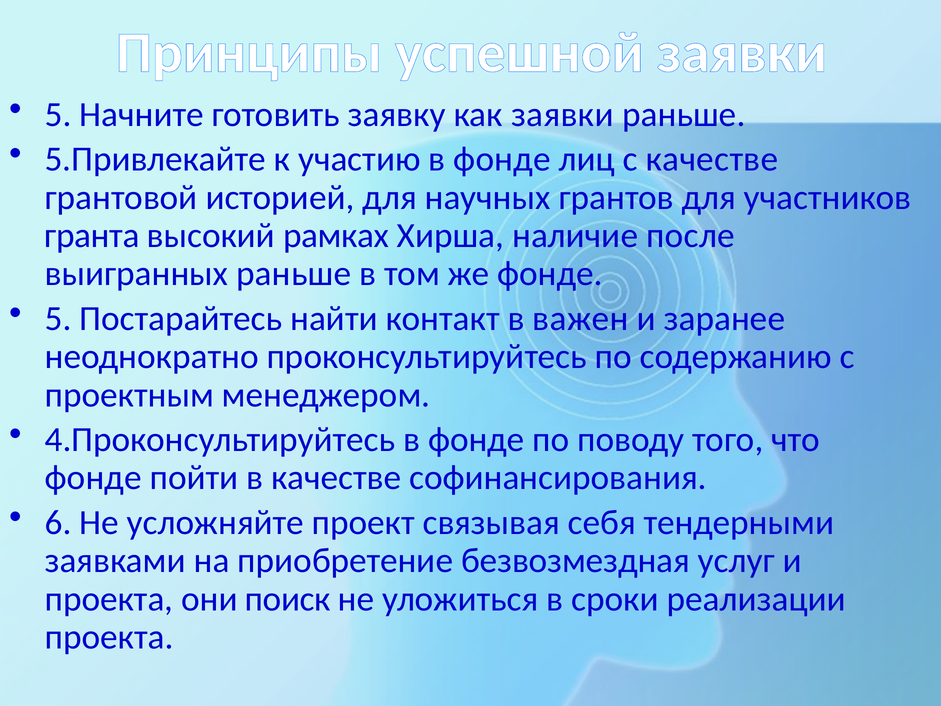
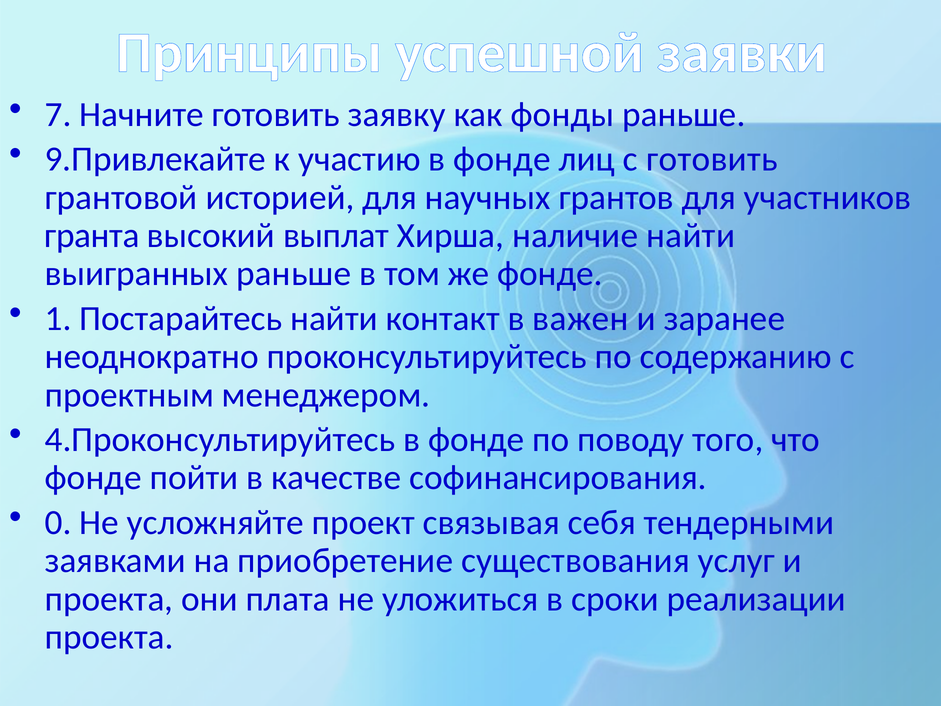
5 at (58, 114): 5 -> 7
как заявки: заявки -> фонды
5.Привлекайте: 5.Привлекайте -> 9.Привлекайте
с качестве: качестве -> готовить
рамках: рамках -> выплат
наличие после: после -> найти
5 at (58, 318): 5 -> 1
6: 6 -> 0
безвозмездная: безвозмездная -> существования
поиск: поиск -> плата
